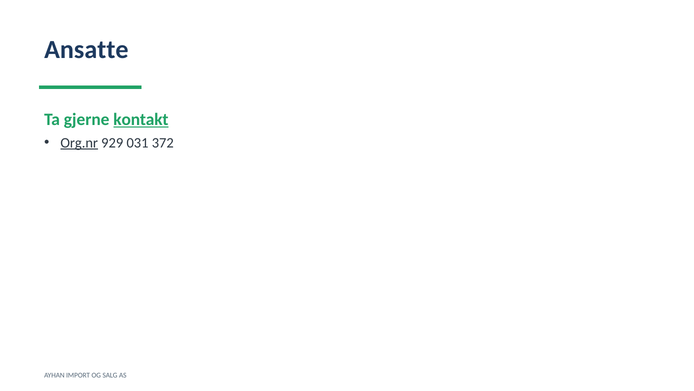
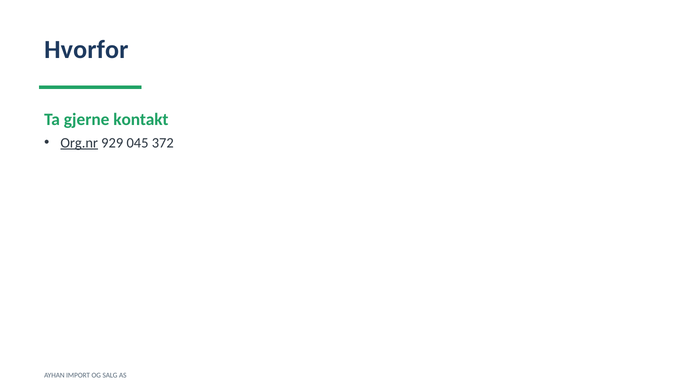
Ansatte: Ansatte -> Hvorfor
kontakt underline: present -> none
031: 031 -> 045
